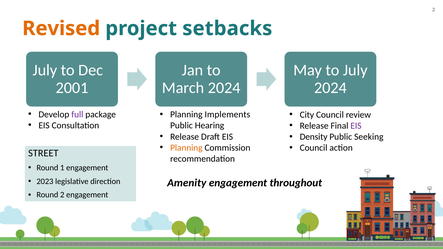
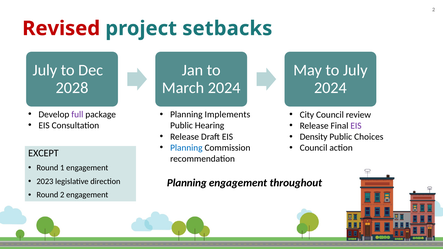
Revised colour: orange -> red
2001: 2001 -> 2028
Seeking: Seeking -> Choices
Planning at (186, 148) colour: orange -> blue
STREET: STREET -> EXCEPT
Amenity at (187, 183): Amenity -> Planning
